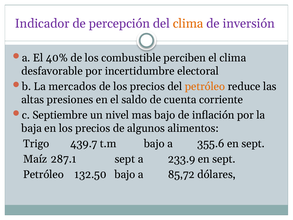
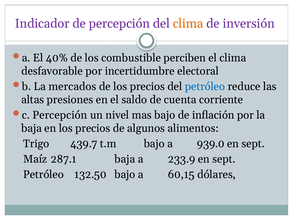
petróleo at (205, 86) colour: orange -> blue
c Septiembre: Septiembre -> Percepción
355.6: 355.6 -> 939.0
287.1 sept: sept -> baja
85,72: 85,72 -> 60,15
